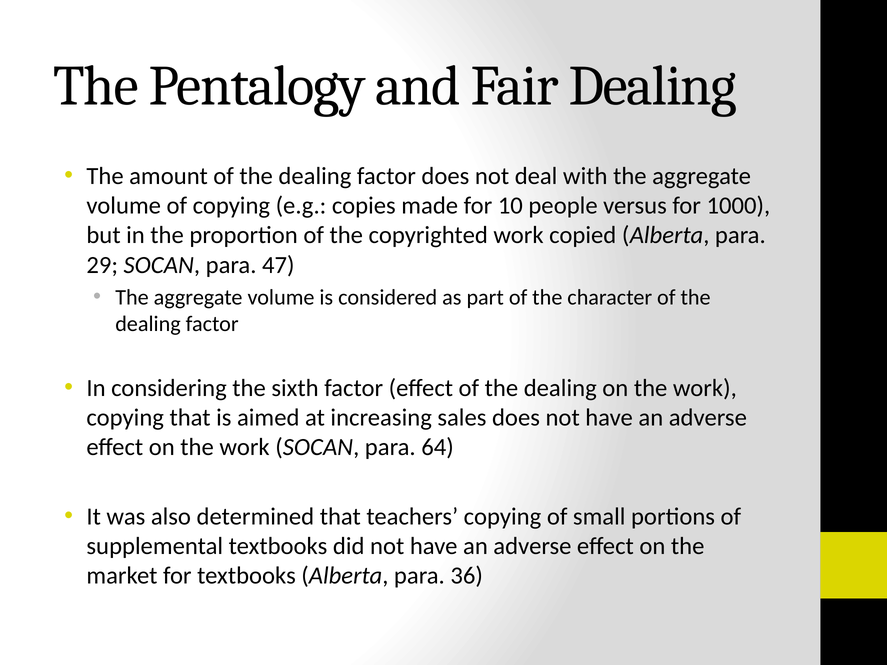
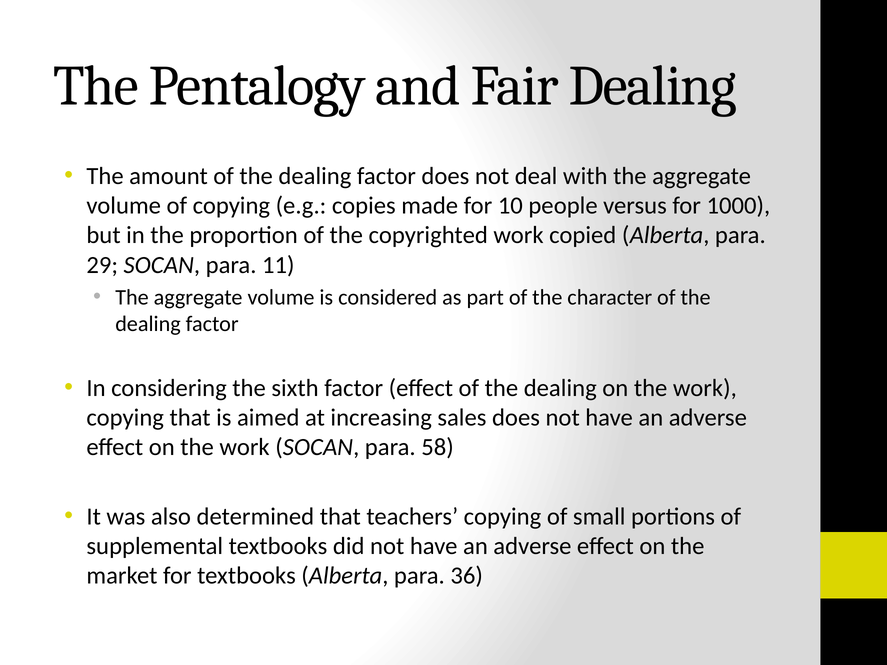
47: 47 -> 11
64: 64 -> 58
